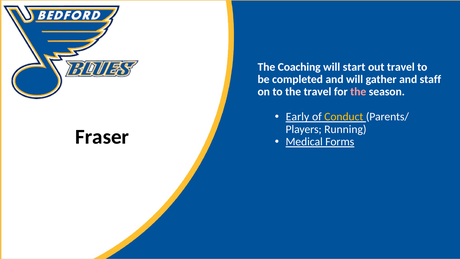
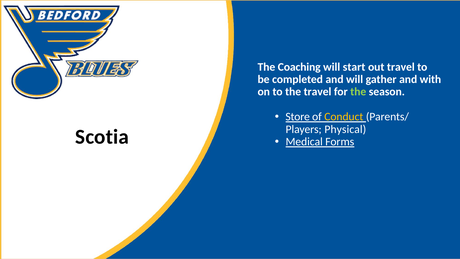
staff: staff -> with
the at (358, 92) colour: pink -> light green
Early: Early -> Store
Running: Running -> Physical
Fraser: Fraser -> Scotia
